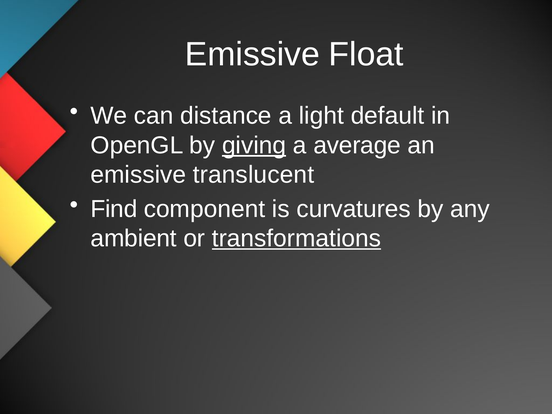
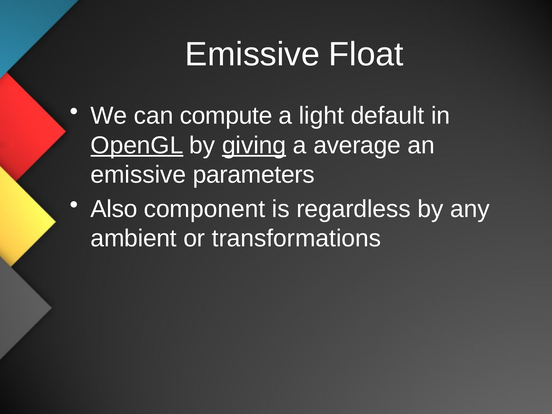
distance: distance -> compute
OpenGL underline: none -> present
translucent: translucent -> parameters
Find: Find -> Also
curvatures: curvatures -> regardless
transformations underline: present -> none
